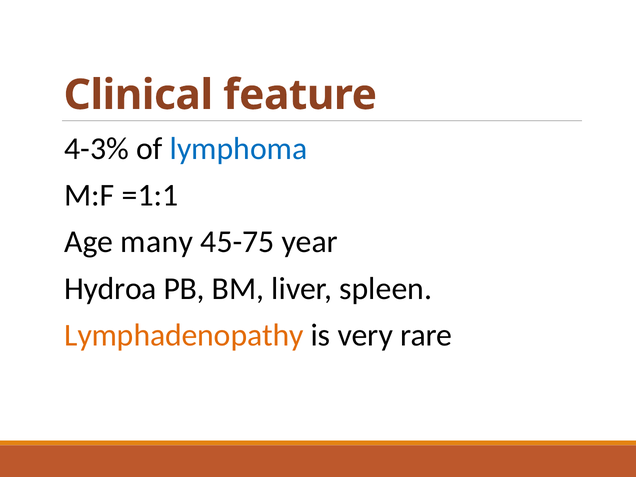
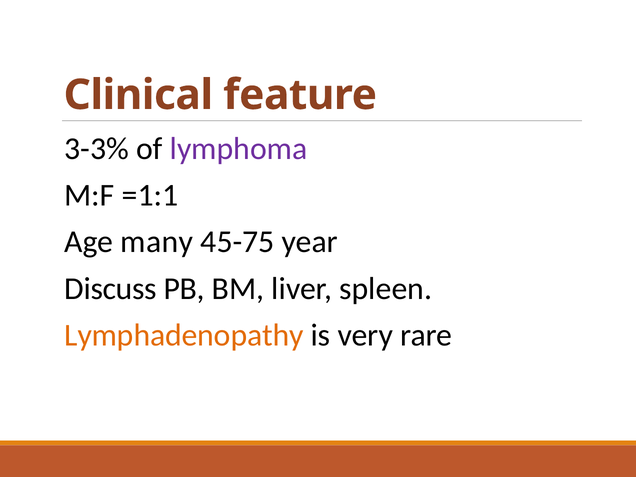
4-3%: 4-3% -> 3-3%
lymphoma colour: blue -> purple
Hydroa: Hydroa -> Discuss
